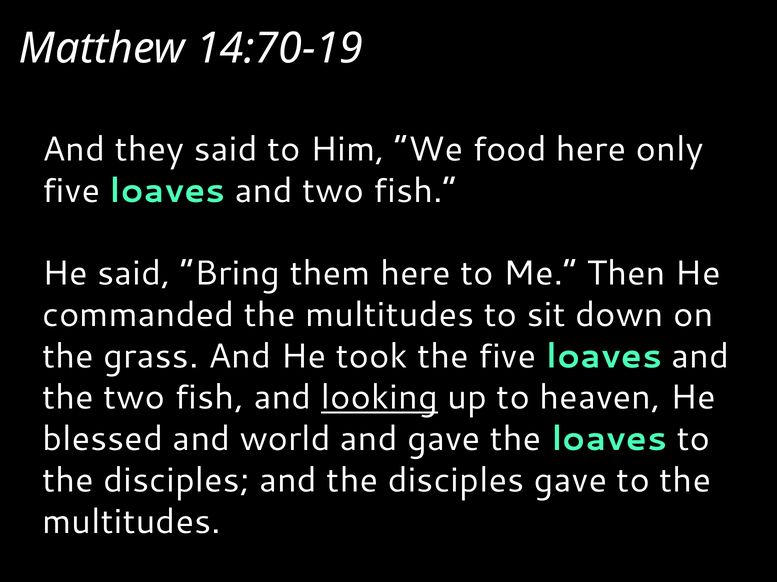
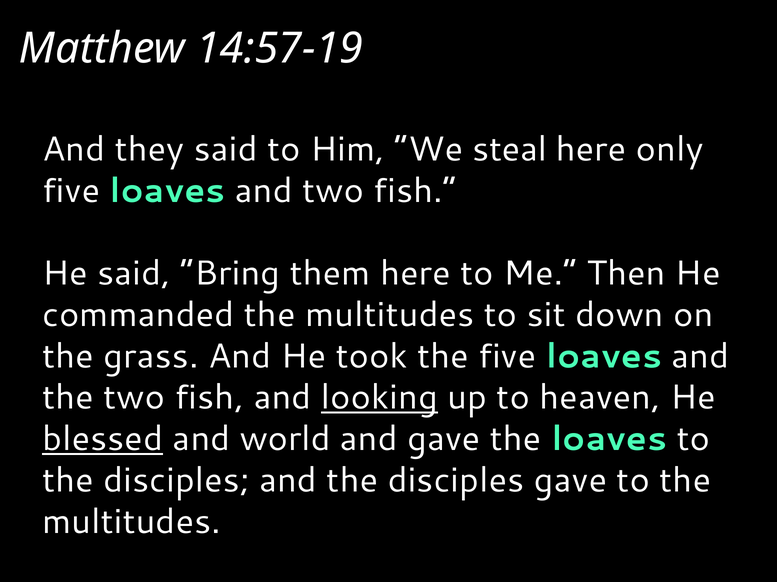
14:70-19: 14:70-19 -> 14:57-19
food: food -> steal
blessed underline: none -> present
